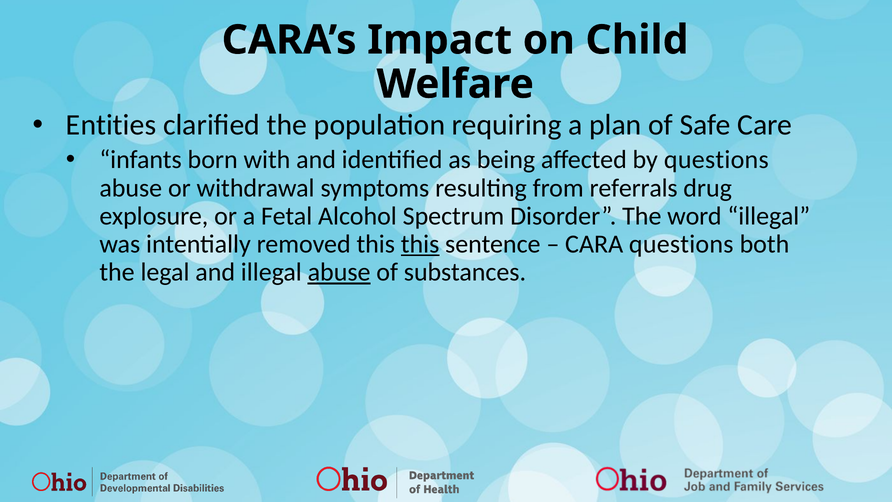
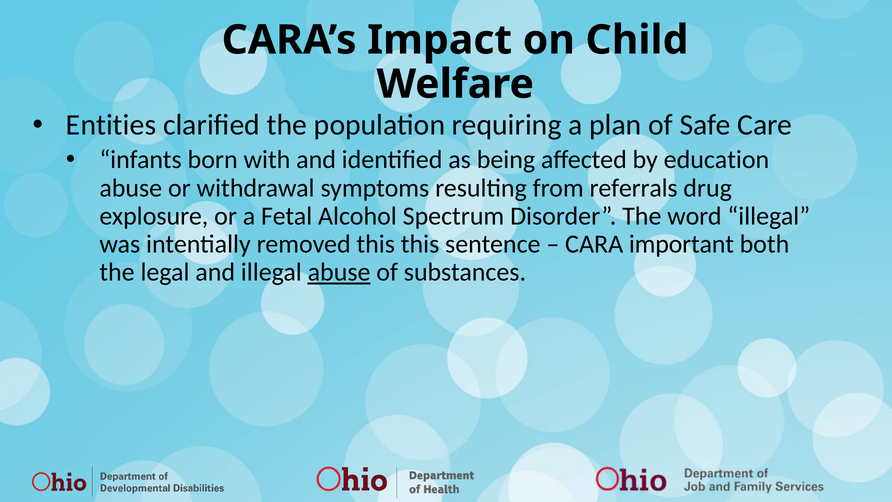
by questions: questions -> education
this at (420, 244) underline: present -> none
CARA questions: questions -> important
